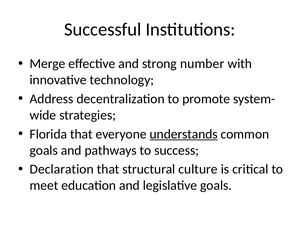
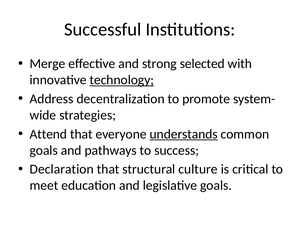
number: number -> selected
technology underline: none -> present
Florida: Florida -> Attend
